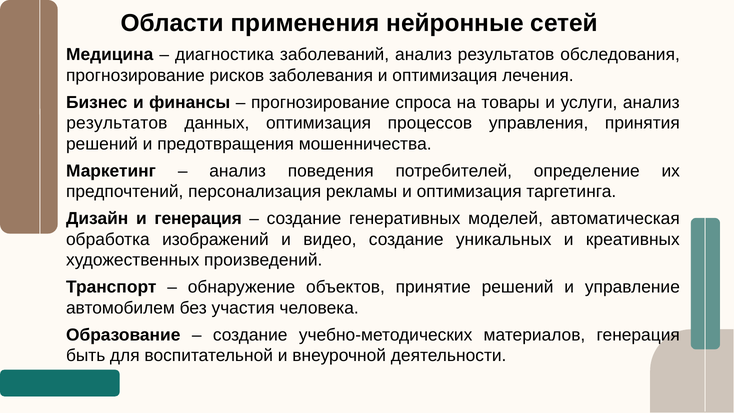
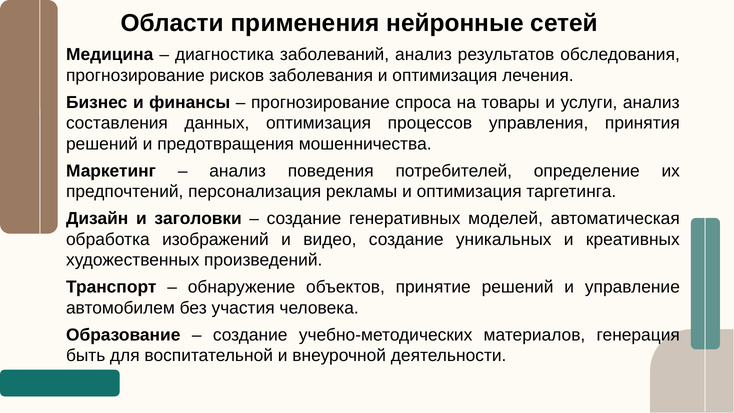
результатов at (117, 123): результатов -> составления
и генерация: генерация -> заголовки
